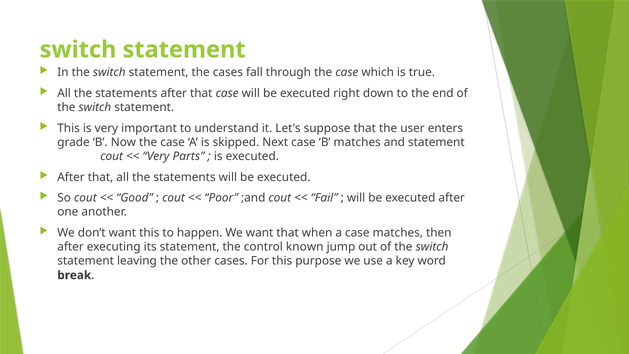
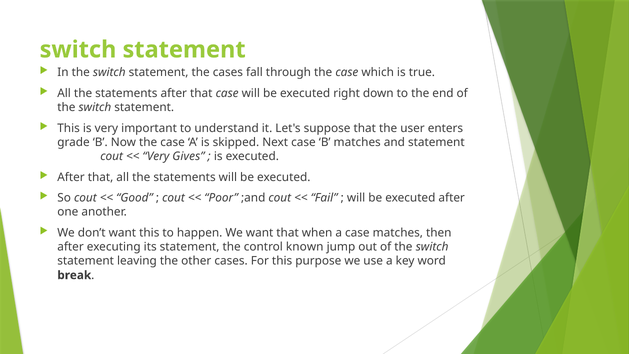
Parts: Parts -> Gives
